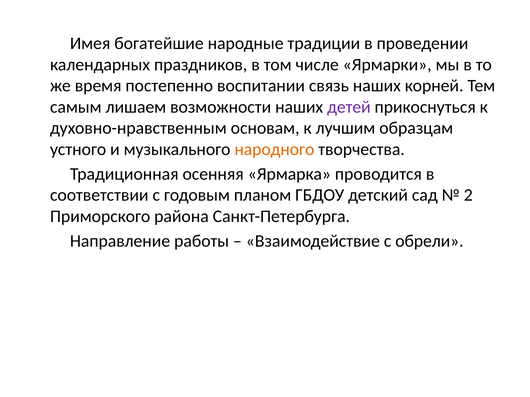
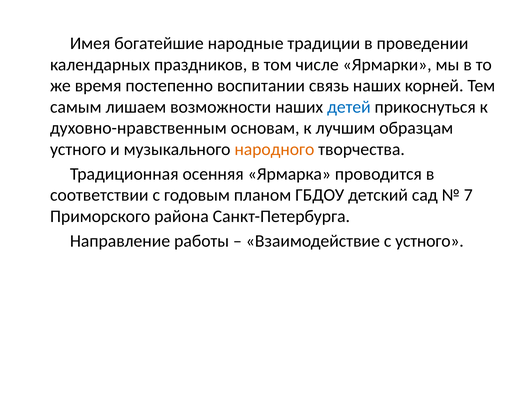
детей colour: purple -> blue
2: 2 -> 7
с обрели: обрели -> устного
